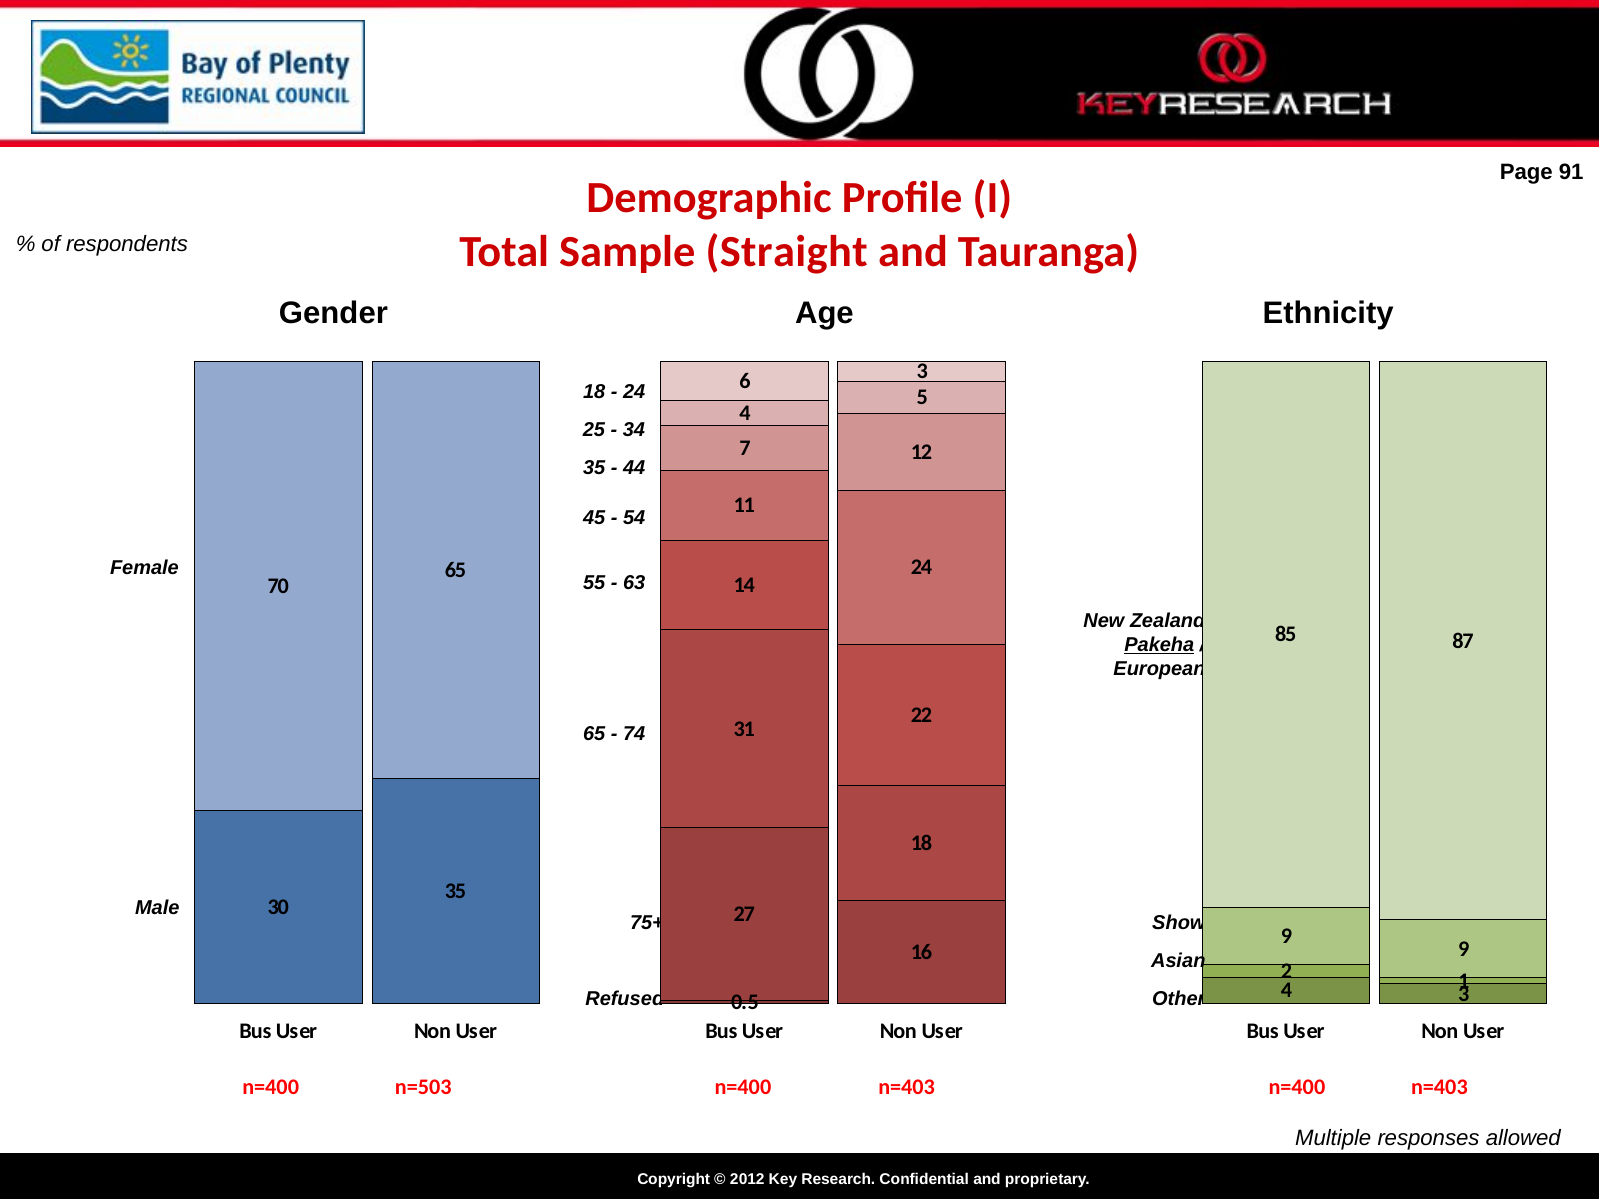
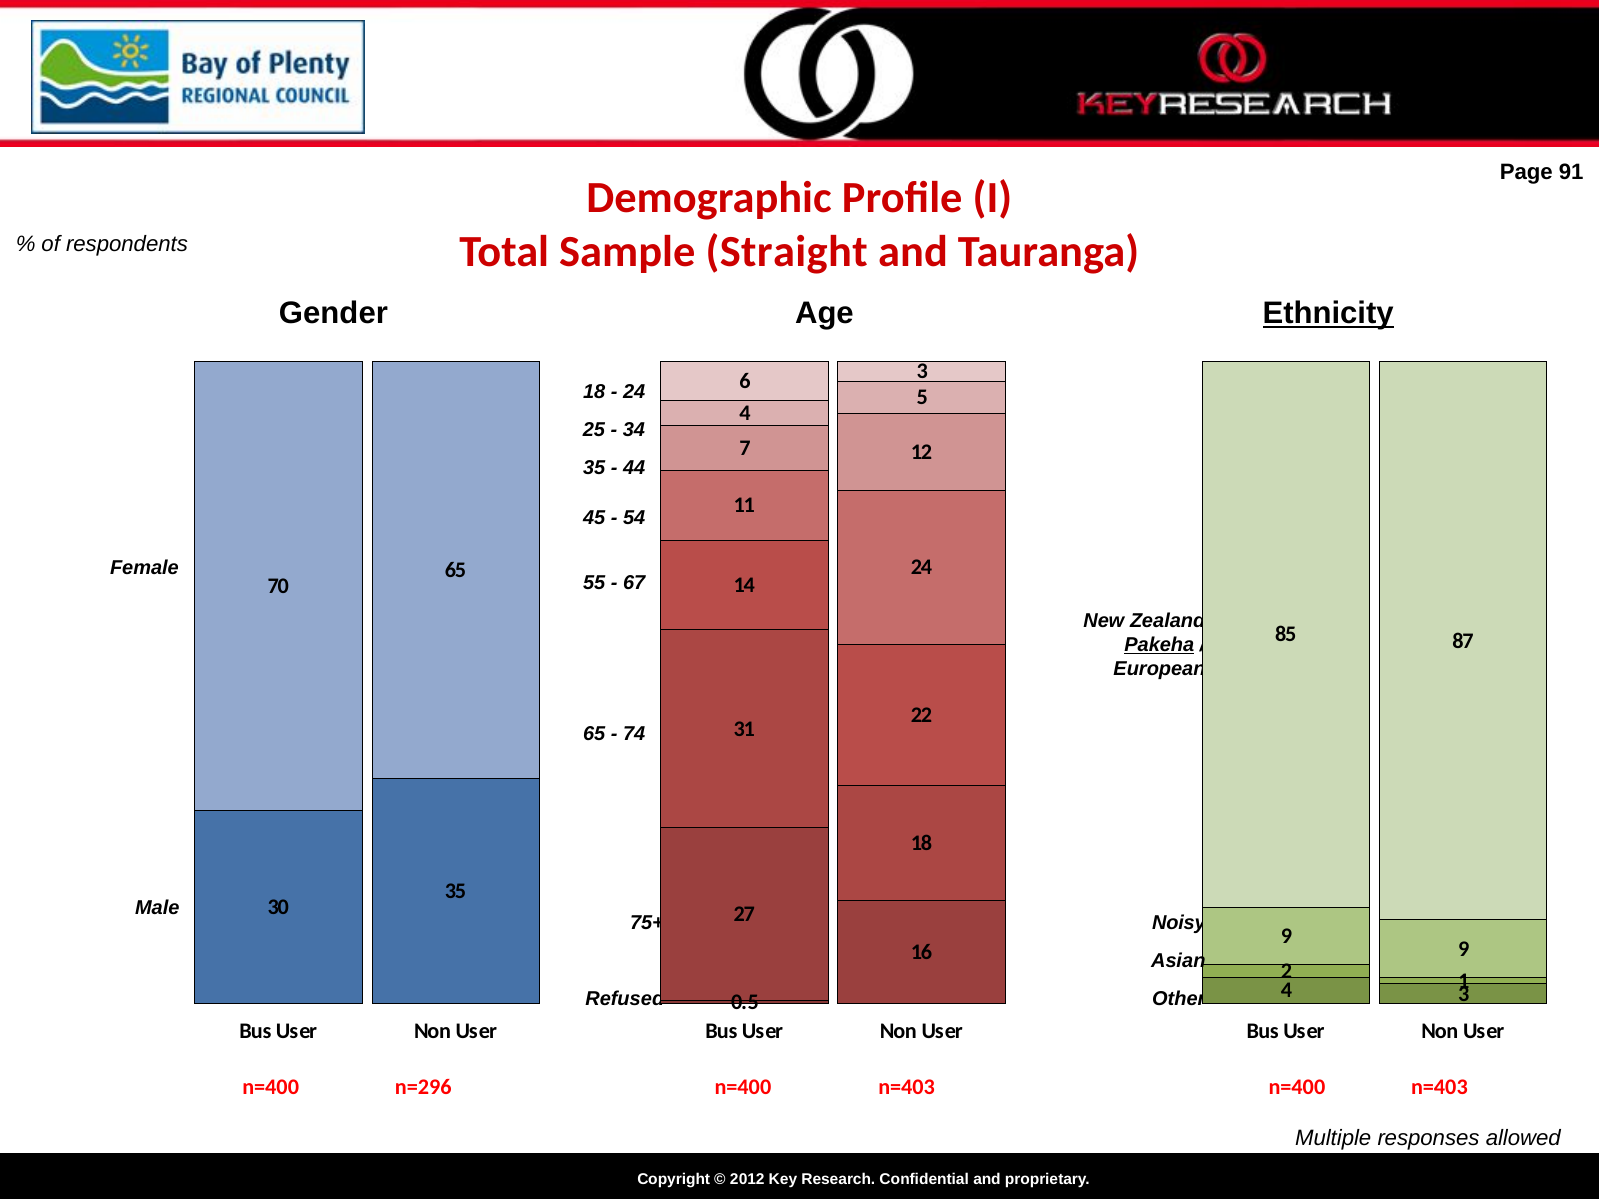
Ethnicity underline: none -> present
63: 63 -> 67
Show: Show -> Noisy
n=503: n=503 -> n=296
